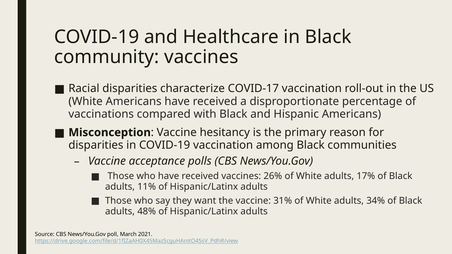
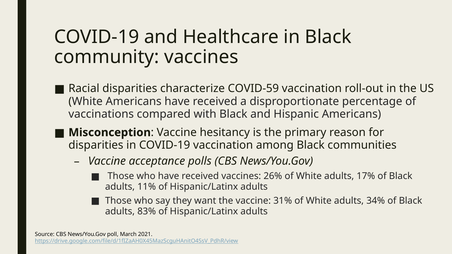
COVID-17: COVID-17 -> COVID-59
48%: 48% -> 83%
